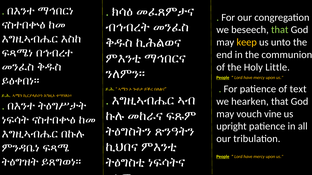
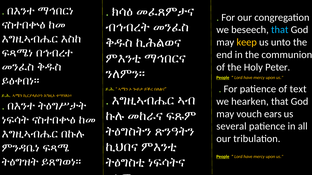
that at (280, 30) colour: light green -> light blue
Little: Little -> Peter
vine: vine -> ears
upright: upright -> several
